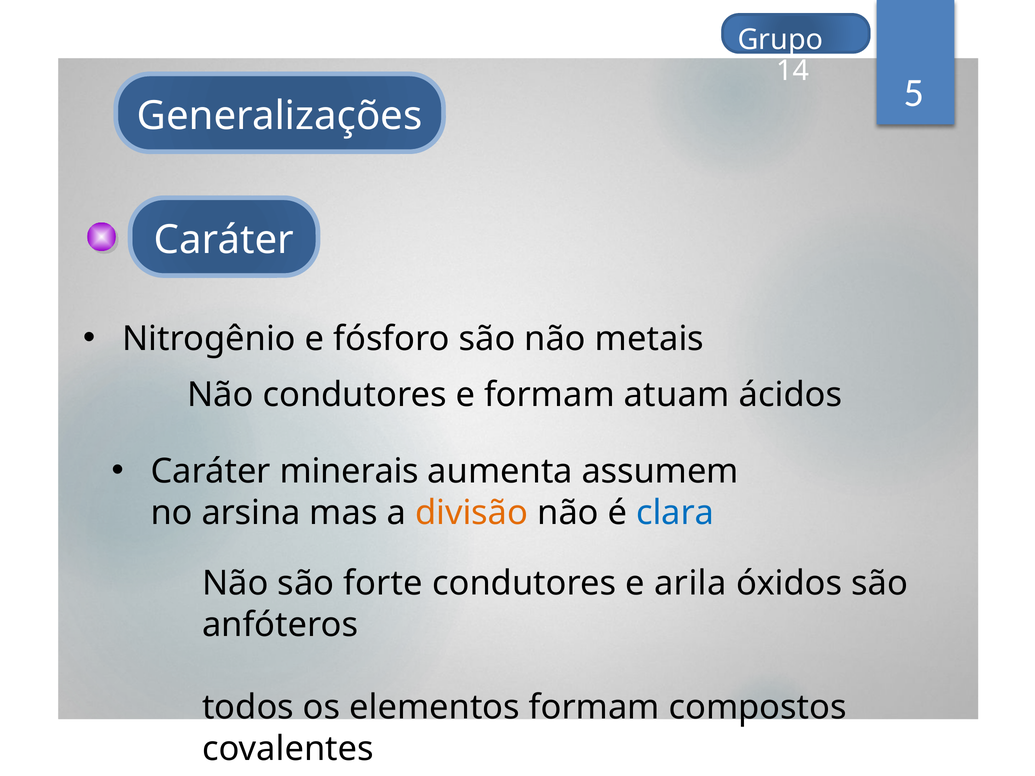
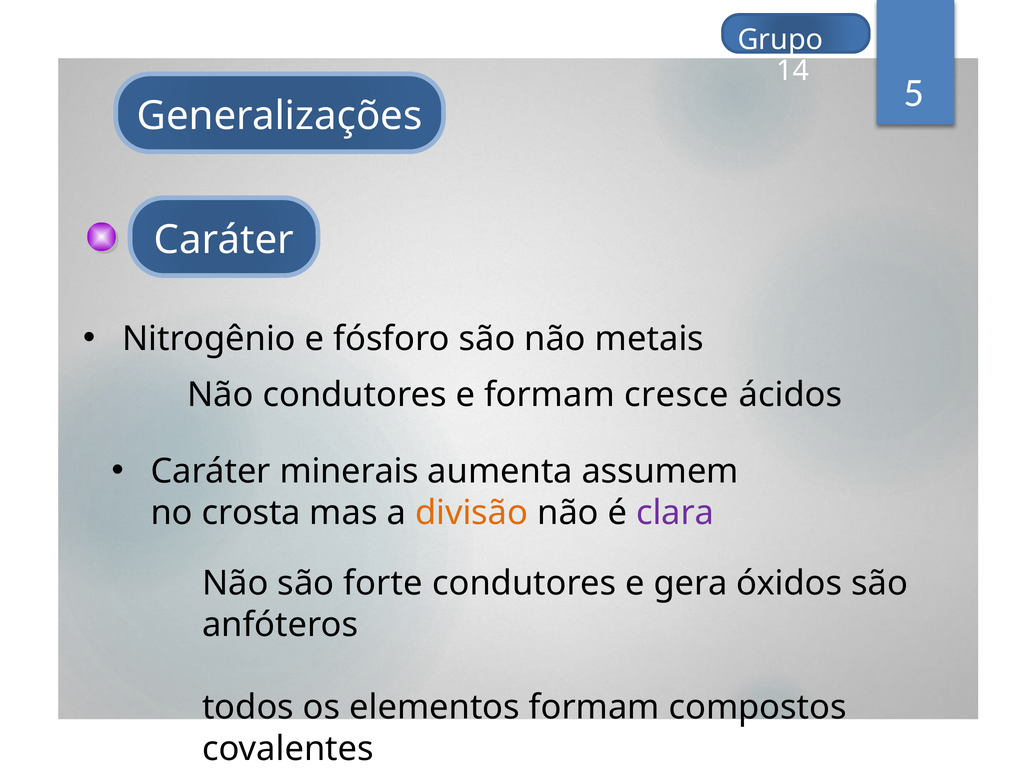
atuam: atuam -> cresce
arsina: arsina -> crosta
clara colour: blue -> purple
arila: arila -> gera
